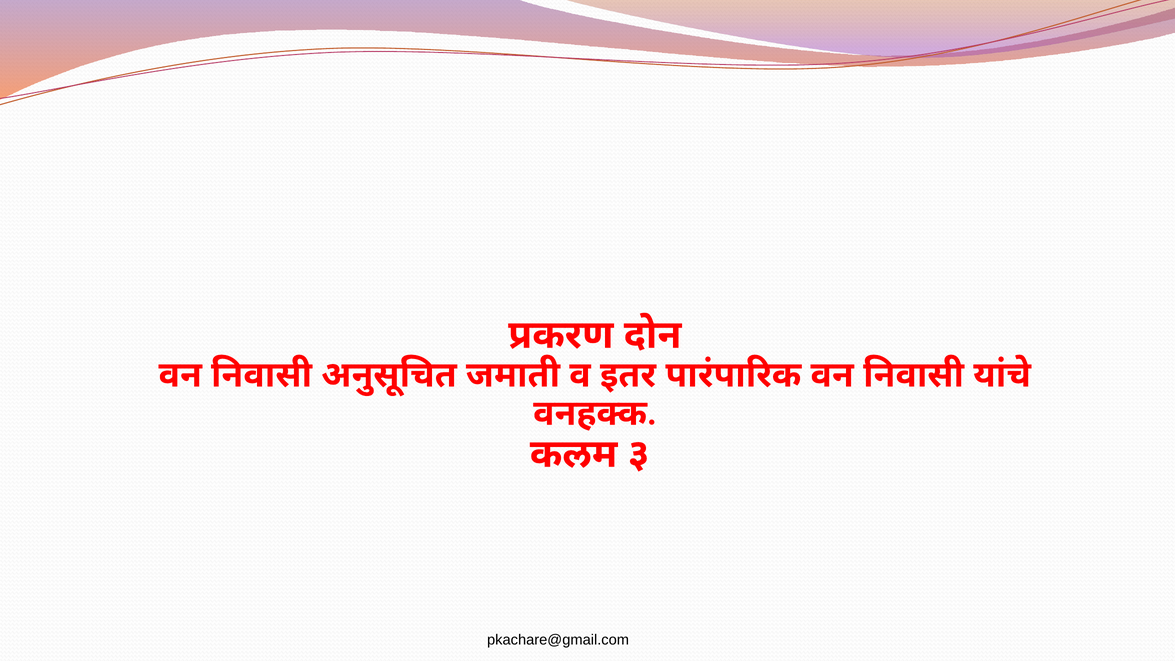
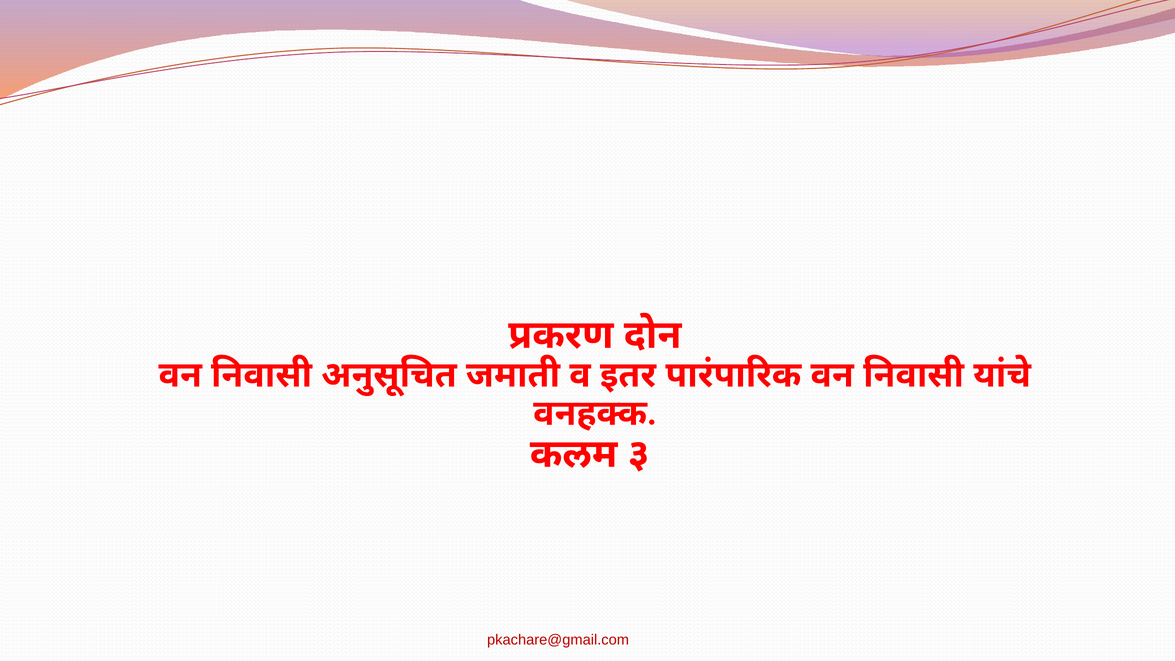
pkachare@gmail.com colour: black -> red
